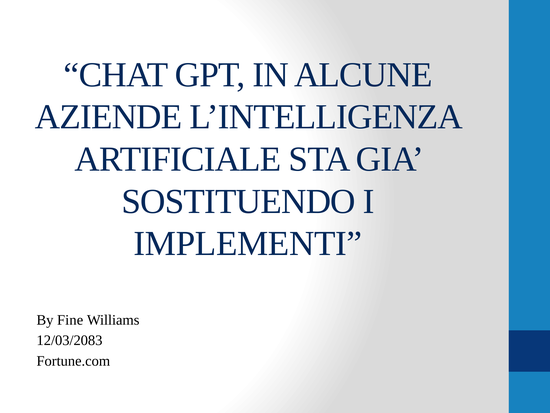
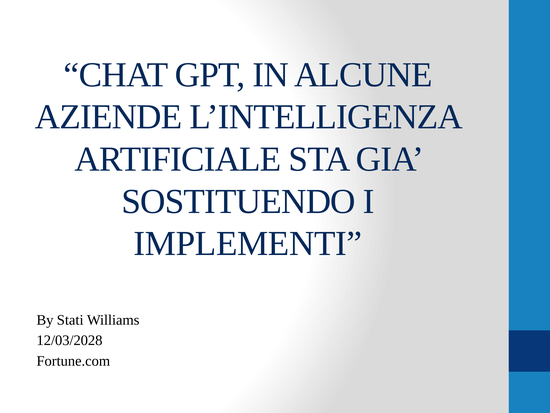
Fine: Fine -> Stati
12/03/2083: 12/03/2083 -> 12/03/2028
